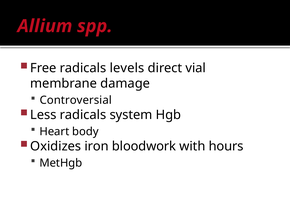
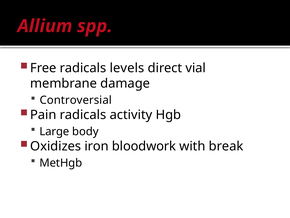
Less: Less -> Pain
system: system -> activity
Heart: Heart -> Large
hours: hours -> break
